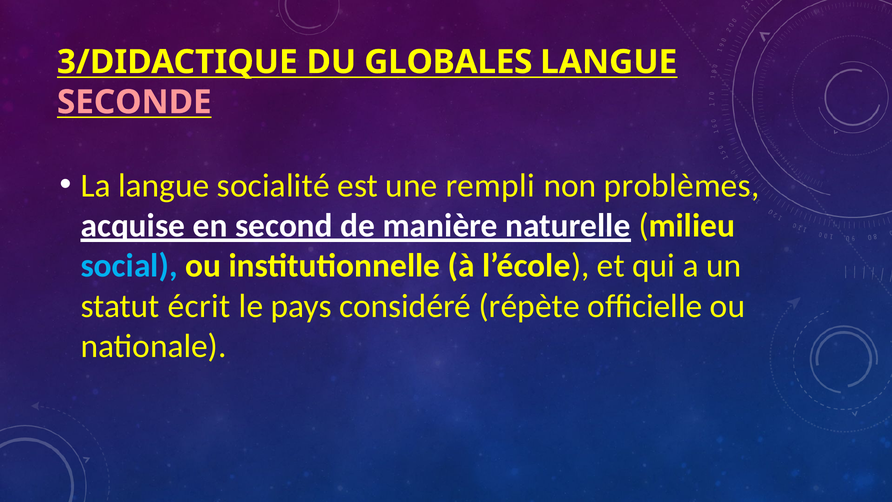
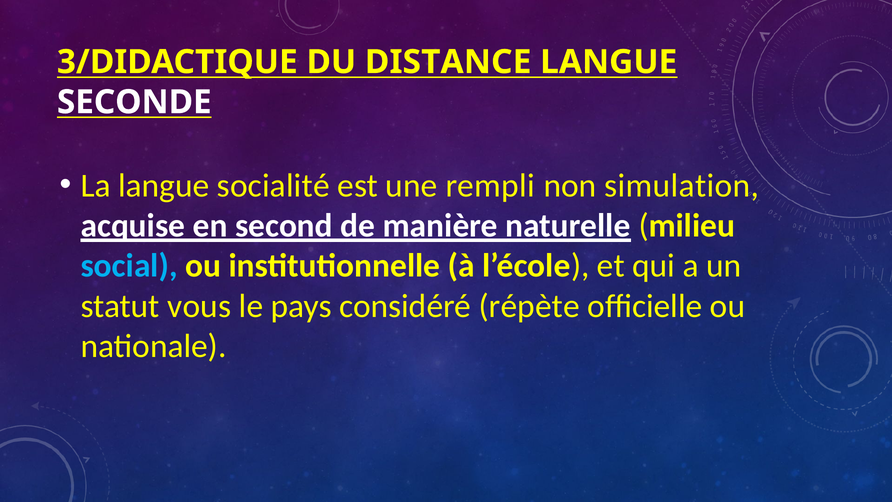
GLOBALES: GLOBALES -> DISTANCE
SECONDE colour: pink -> white
problèmes: problèmes -> simulation
écrit: écrit -> vous
